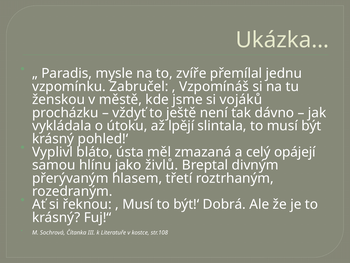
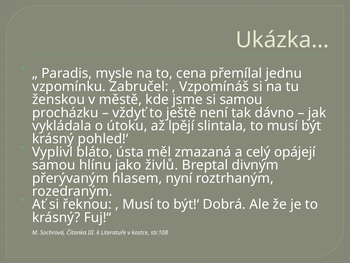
zvíře: zvíře -> cena
si vojáků: vojáků -> samou
třetí: třetí -> nyní
